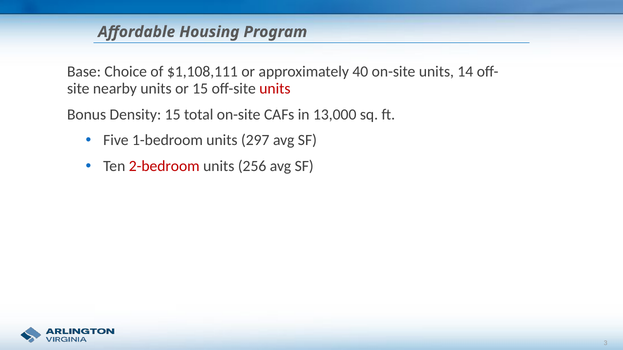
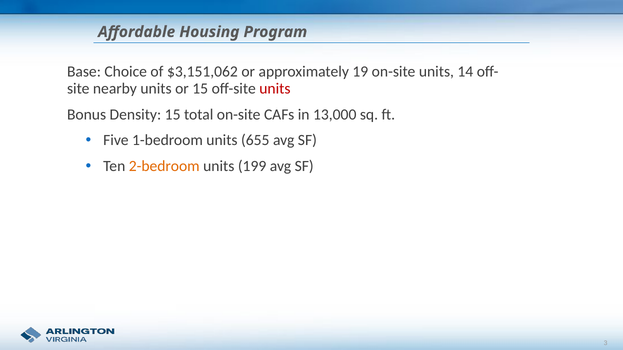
$1,108,111: $1,108,111 -> $3,151,062
40: 40 -> 19
297: 297 -> 655
2-bedroom colour: red -> orange
256: 256 -> 199
